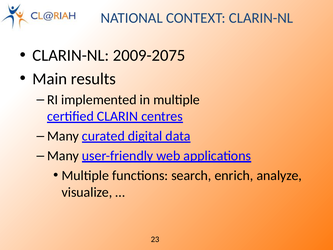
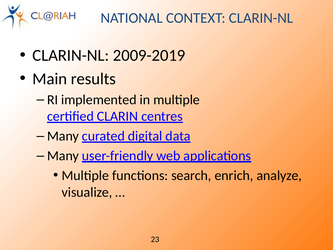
2009-2075: 2009-2075 -> 2009-2019
